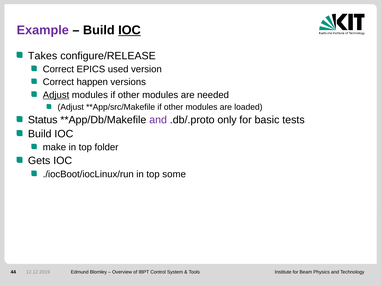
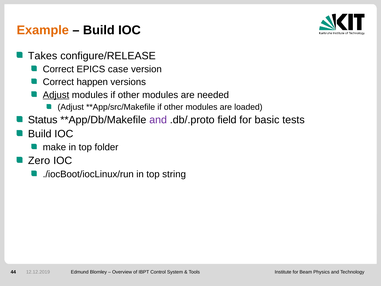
Example colour: purple -> orange
IOC at (129, 30) underline: present -> none
used: used -> case
only: only -> field
Gets: Gets -> Zero
some: some -> string
